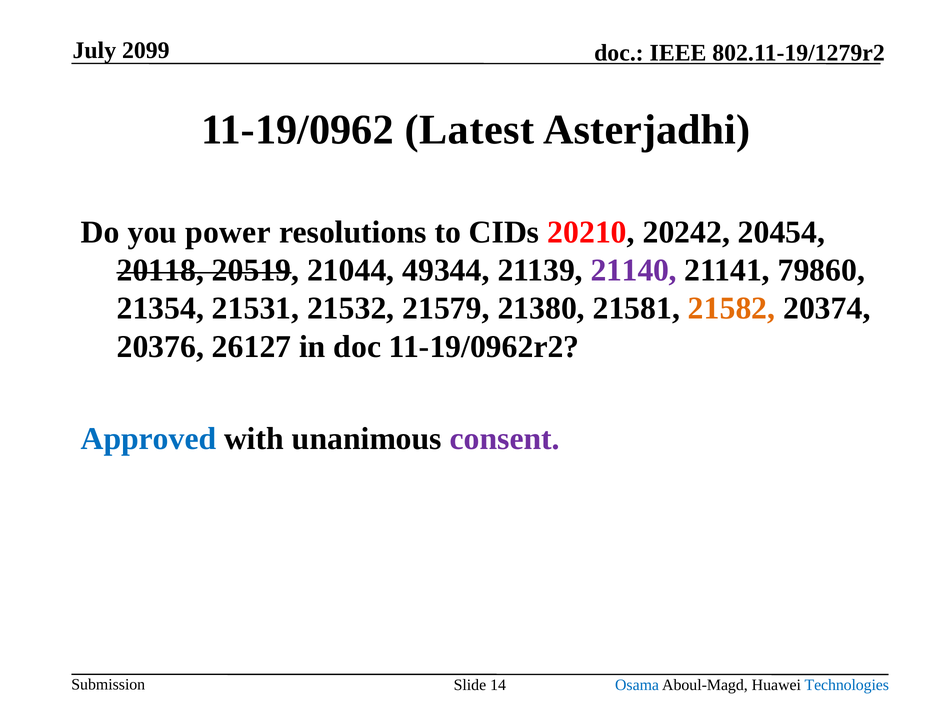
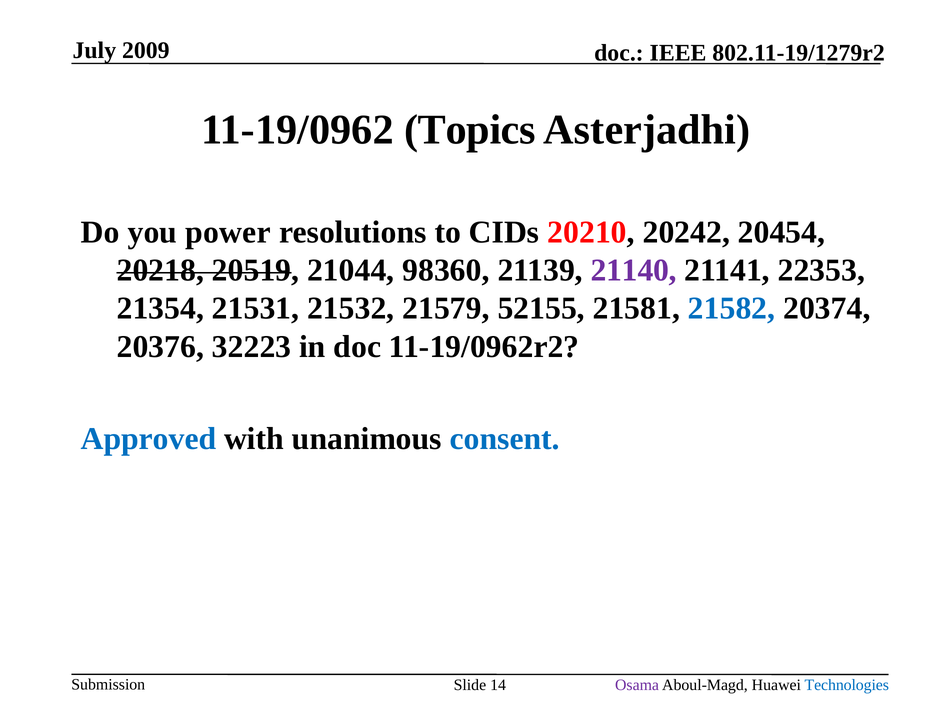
2099: 2099 -> 2009
Latest: Latest -> Topics
20118: 20118 -> 20218
49344: 49344 -> 98360
79860: 79860 -> 22353
21380: 21380 -> 52155
21582 colour: orange -> blue
26127: 26127 -> 32223
consent colour: purple -> blue
Osama colour: blue -> purple
